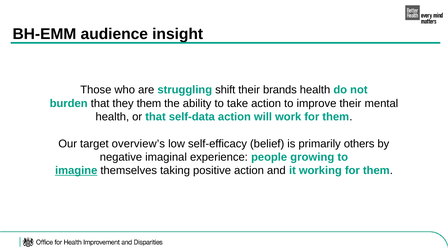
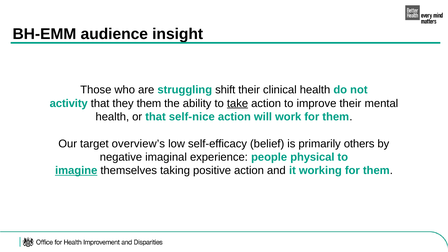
brands: brands -> clinical
burden: burden -> activity
take underline: none -> present
self-data: self-data -> self-nice
growing: growing -> physical
